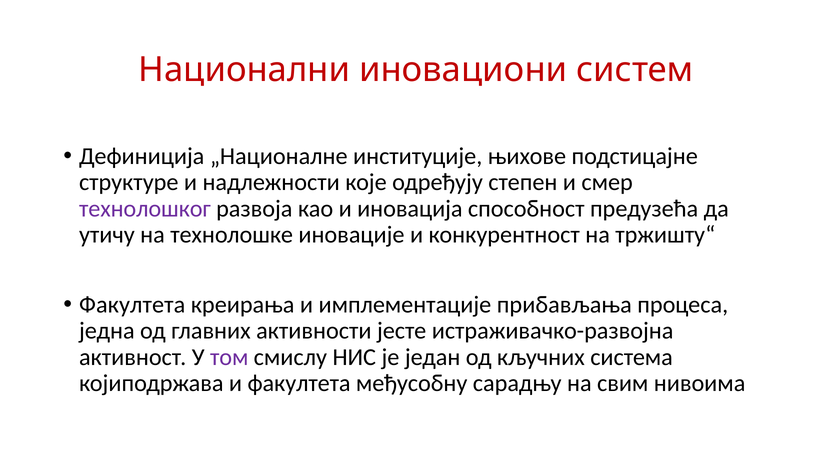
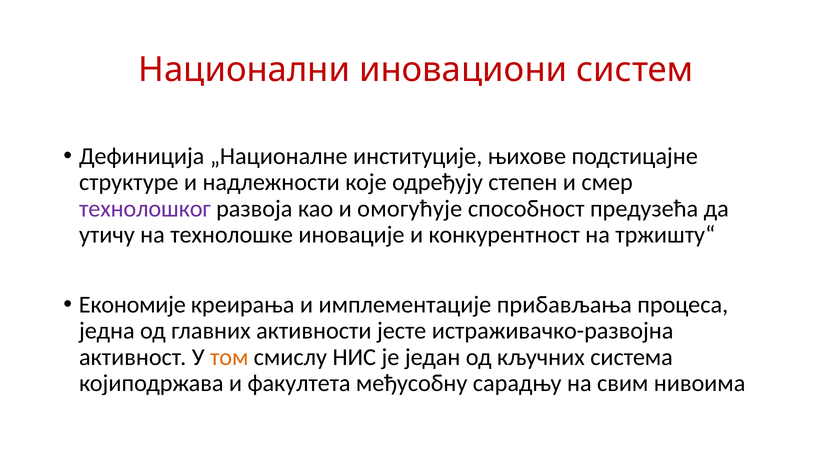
иновација: иновација -> омогућује
Факултета at (132, 305): Факултета -> Економије
том colour: purple -> orange
